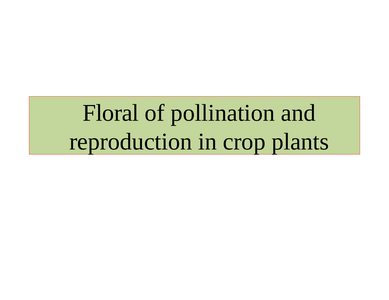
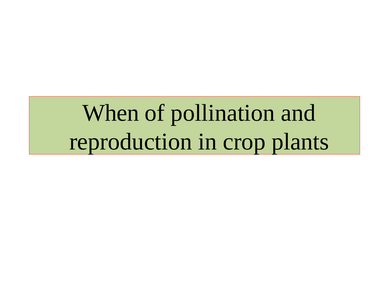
Floral: Floral -> When
